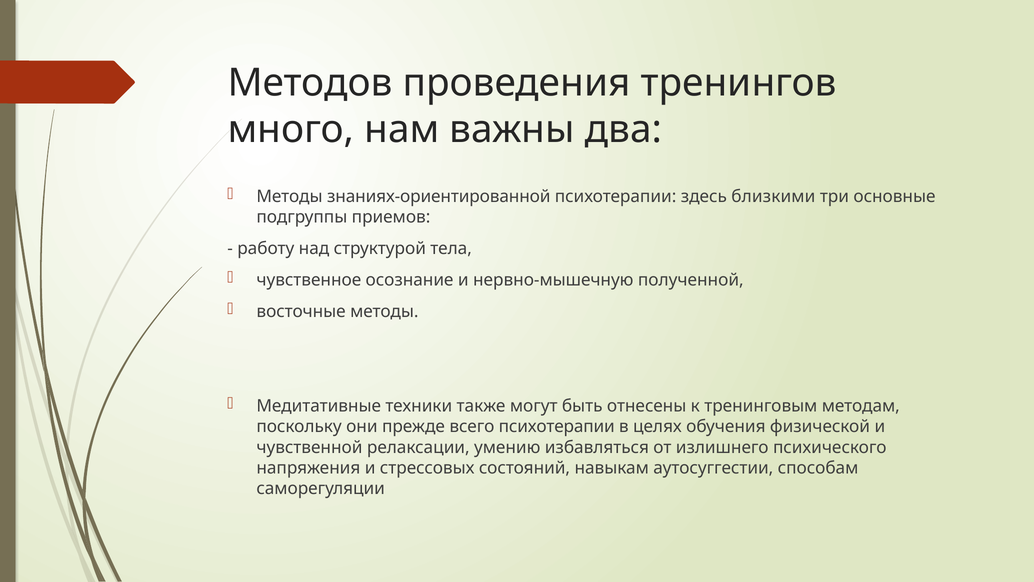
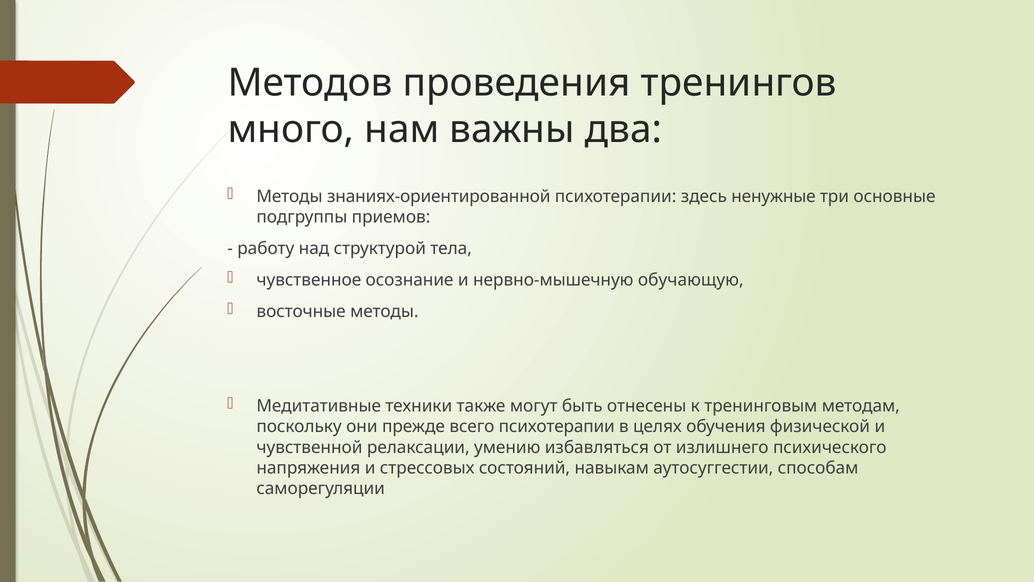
близкими: близкими -> ненужные
полученной: полученной -> обучающую
